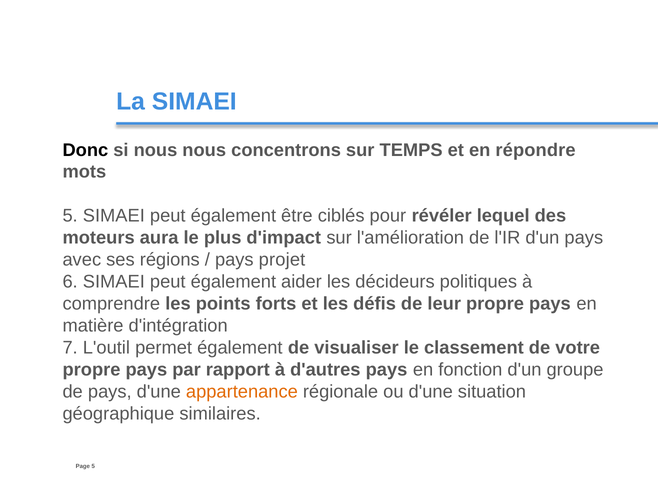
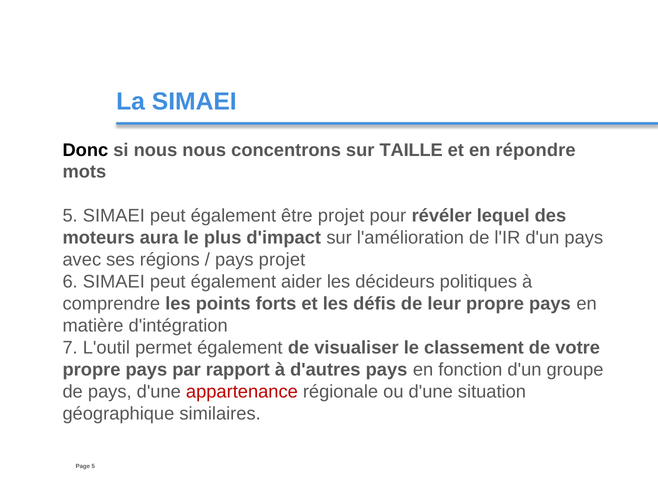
TEMPS: TEMPS -> TAILLE
être ciblés: ciblés -> projet
appartenance colour: orange -> red
